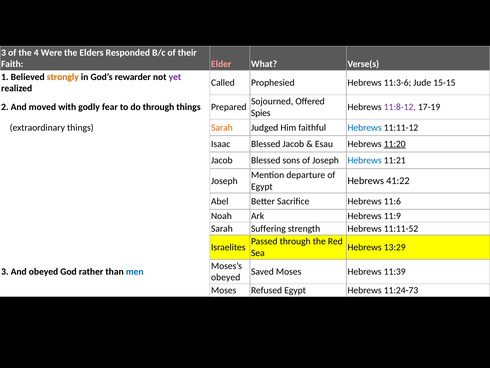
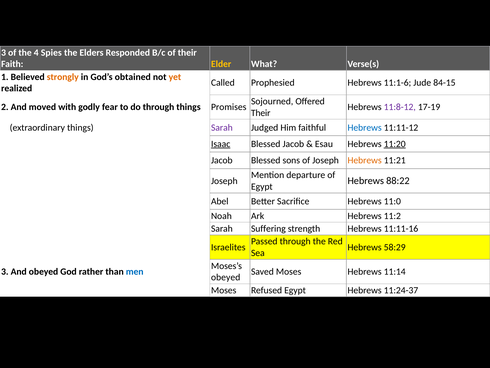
Were: Were -> Spies
Elder colour: pink -> yellow
rewarder: rewarder -> obtained
yet colour: purple -> orange
11:3-6: 11:3-6 -> 11:1-6
15-15: 15-15 -> 84-15
Prepared: Prepared -> Promises
Spies at (261, 113): Spies -> Their
Sarah at (222, 127) colour: orange -> purple
Isaac underline: none -> present
Hebrews at (365, 160) colour: blue -> orange
41:22: 41:22 -> 88:22
11:6: 11:6 -> 11:0
11:9: 11:9 -> 11:2
11:11-52: 11:11-52 -> 11:11-16
13:29: 13:29 -> 58:29
11:39: 11:39 -> 11:14
11:24-73: 11:24-73 -> 11:24-37
